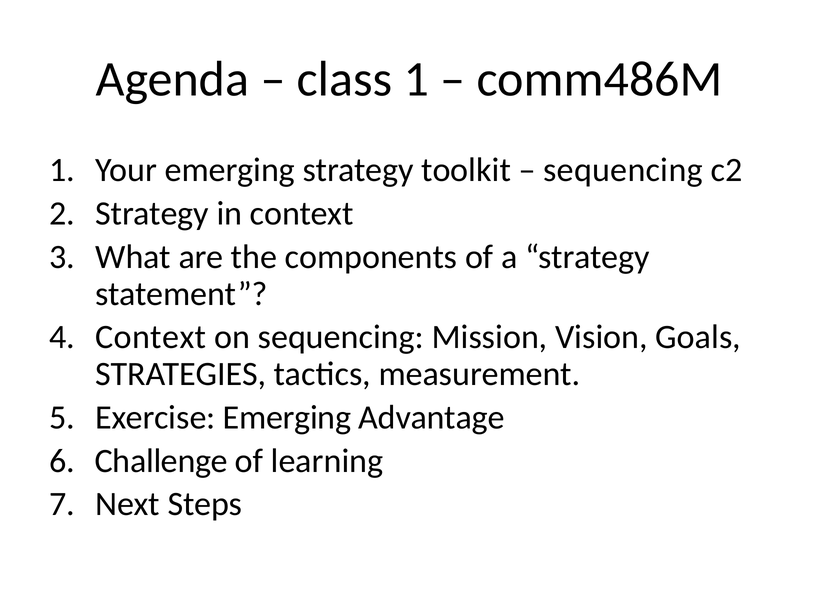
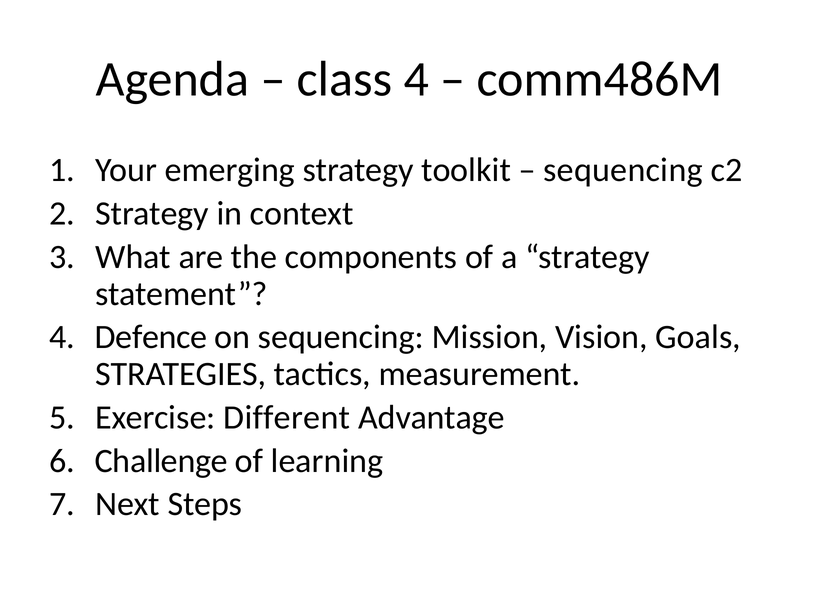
class 1: 1 -> 4
Context at (151, 337): Context -> Defence
Exercise Emerging: Emerging -> Different
